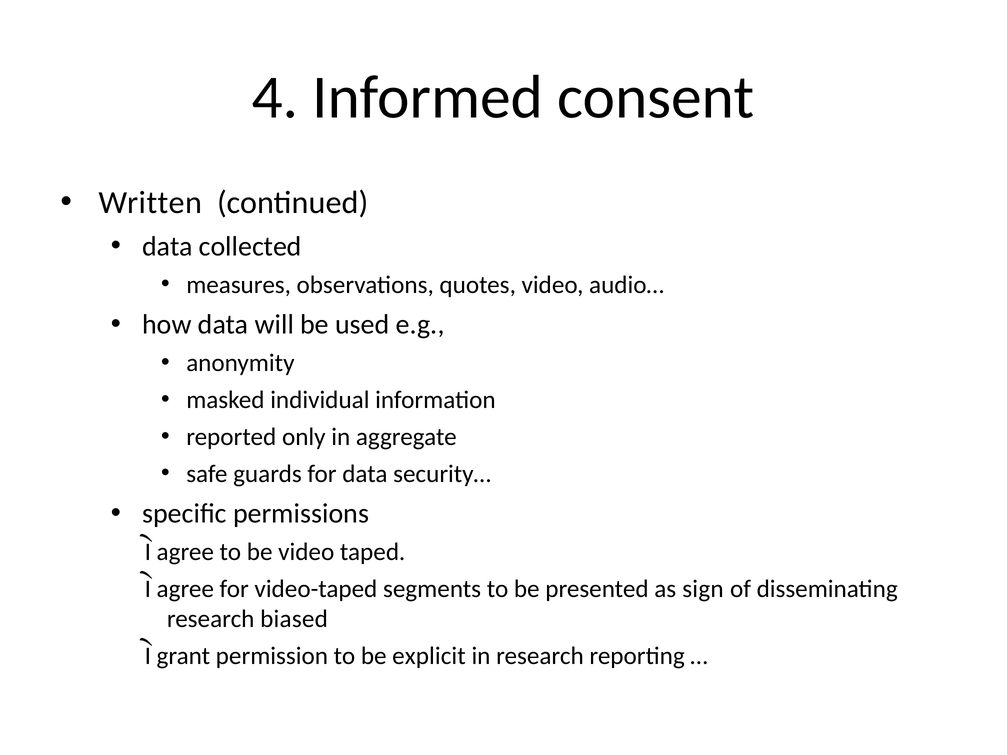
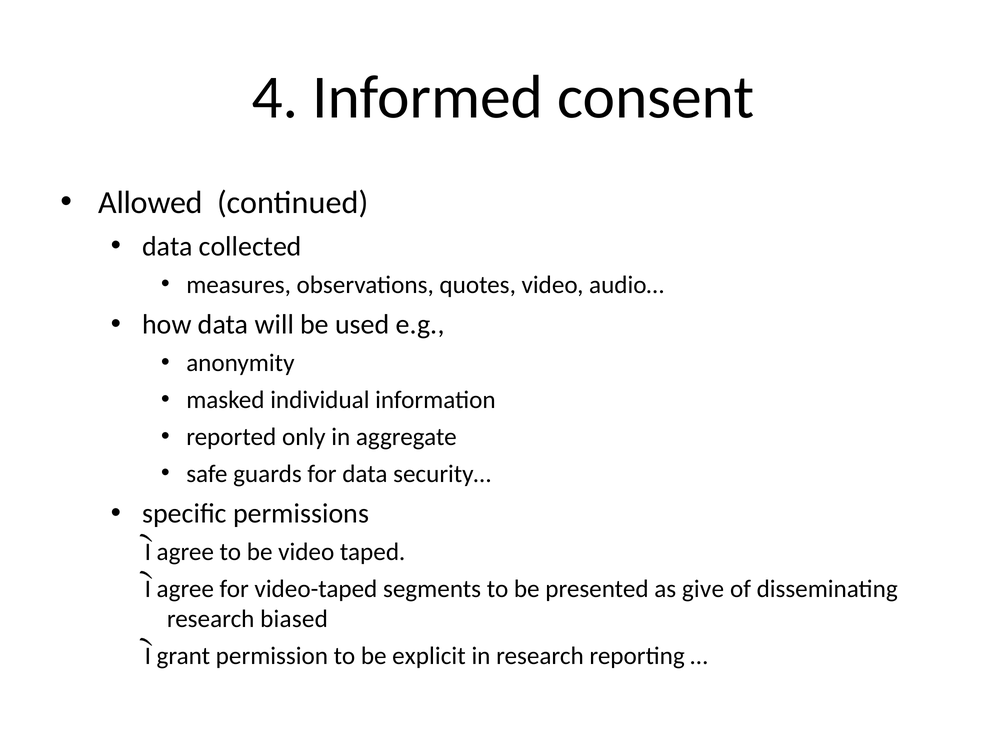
Written: Written -> Allowed
sign: sign -> give
